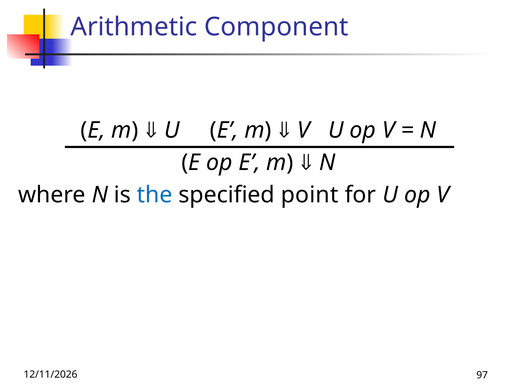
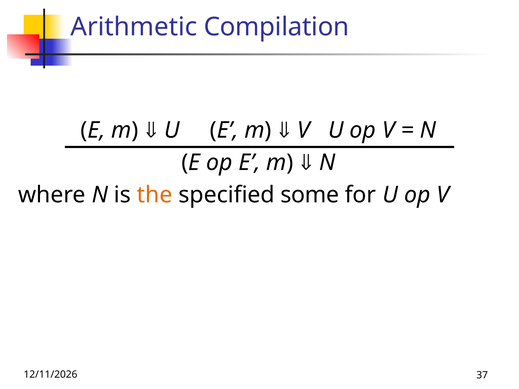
Component: Component -> Compilation
the colour: blue -> orange
point: point -> some
97: 97 -> 37
